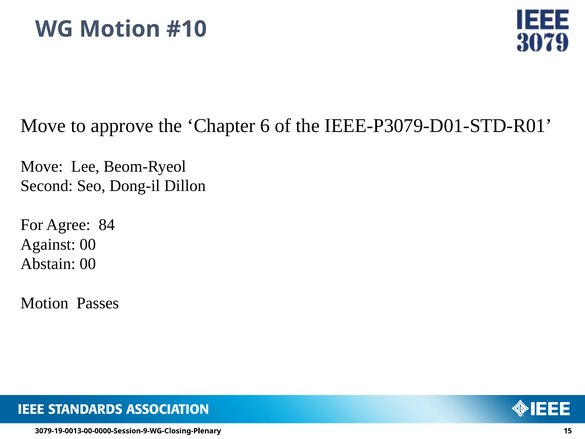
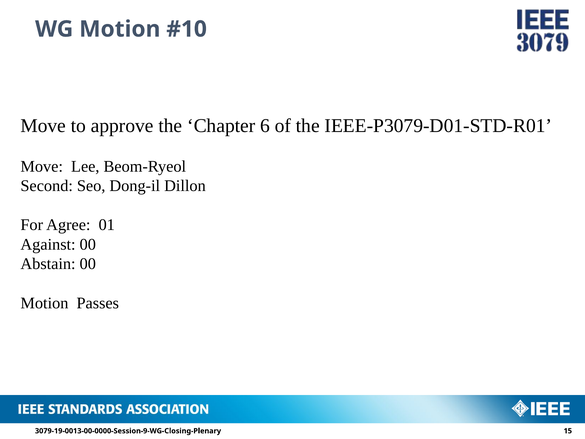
84: 84 -> 01
